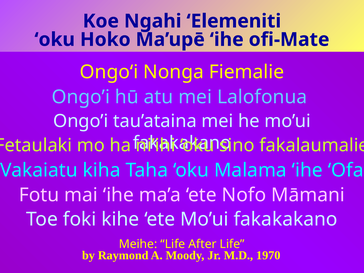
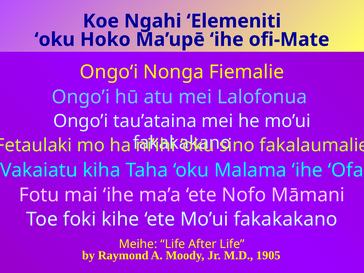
1970: 1970 -> 1905
